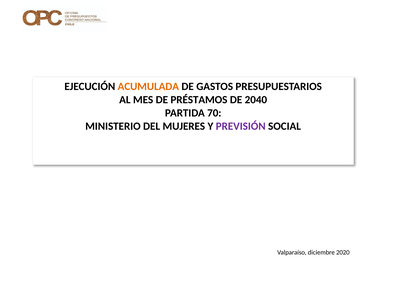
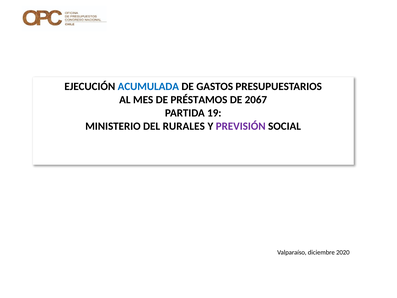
ACUMULADA colour: orange -> blue
2040: 2040 -> 2067
70: 70 -> 19
MUJERES: MUJERES -> RURALES
